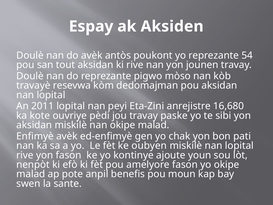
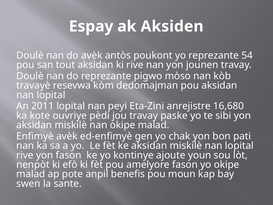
ke oubyen: oubyen -> aksidan
